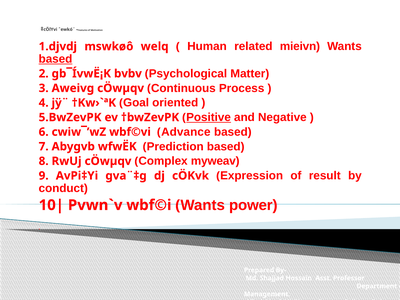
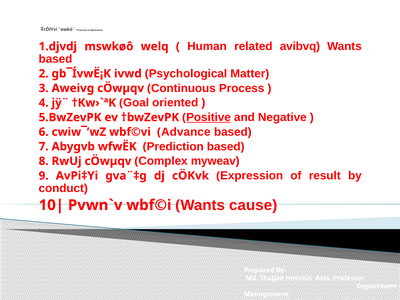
mieivn: mieivn -> avibvq
based at (55, 59) underline: present -> none
bvbv: bvbv -> ivwd
power: power -> cause
